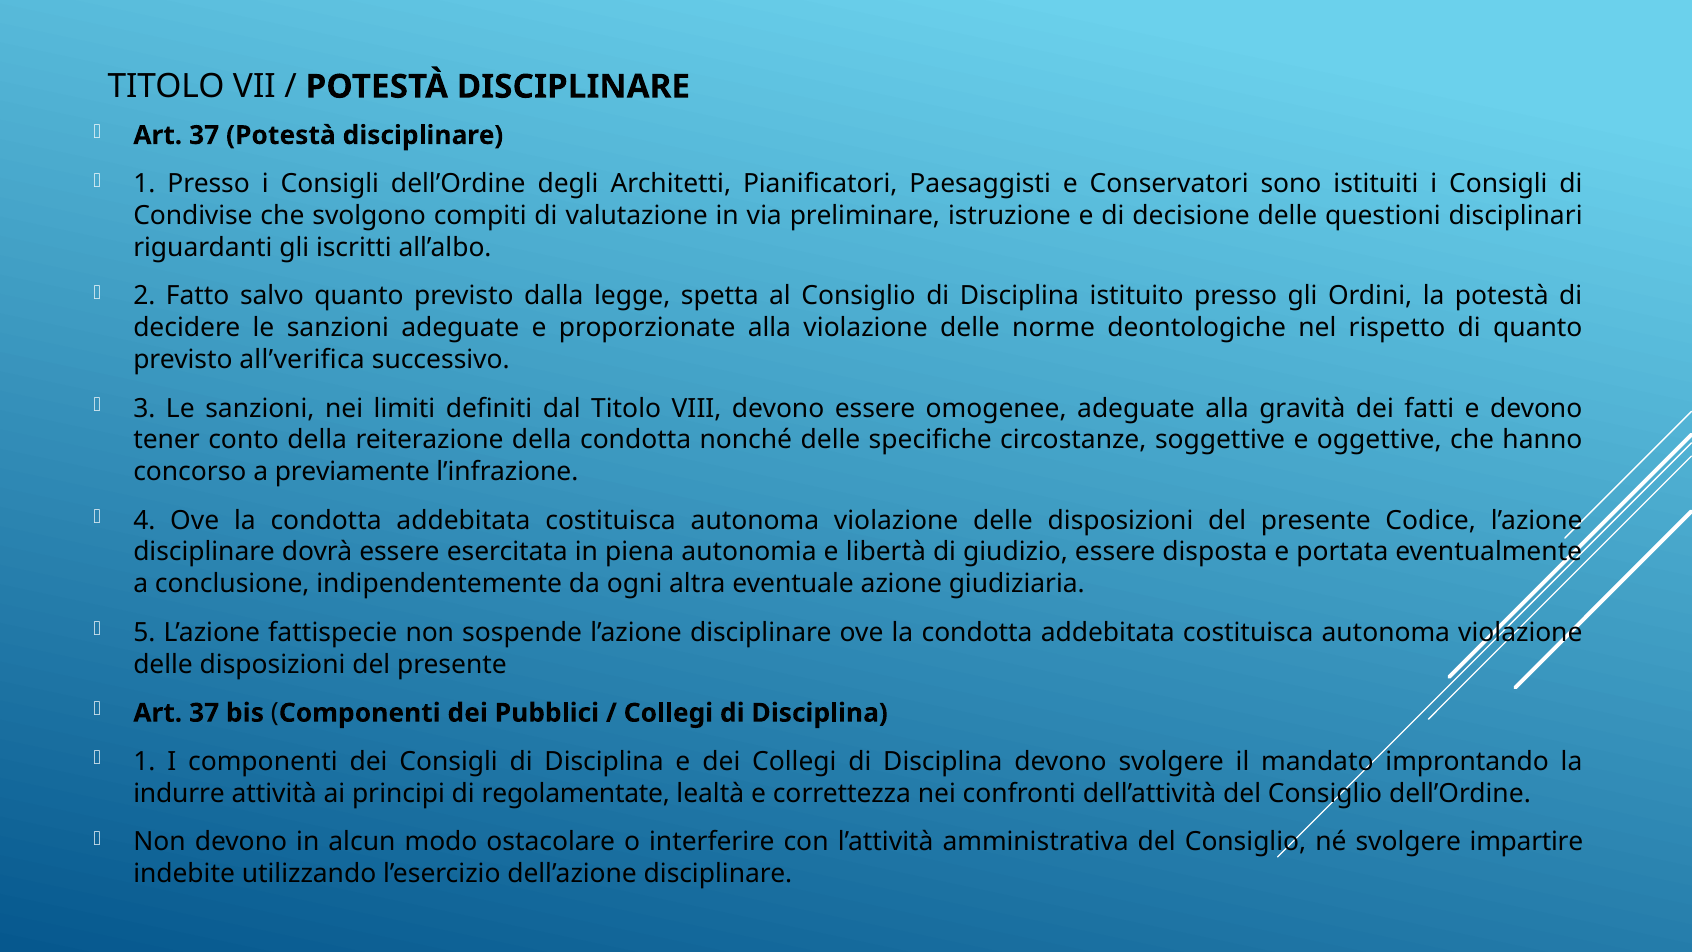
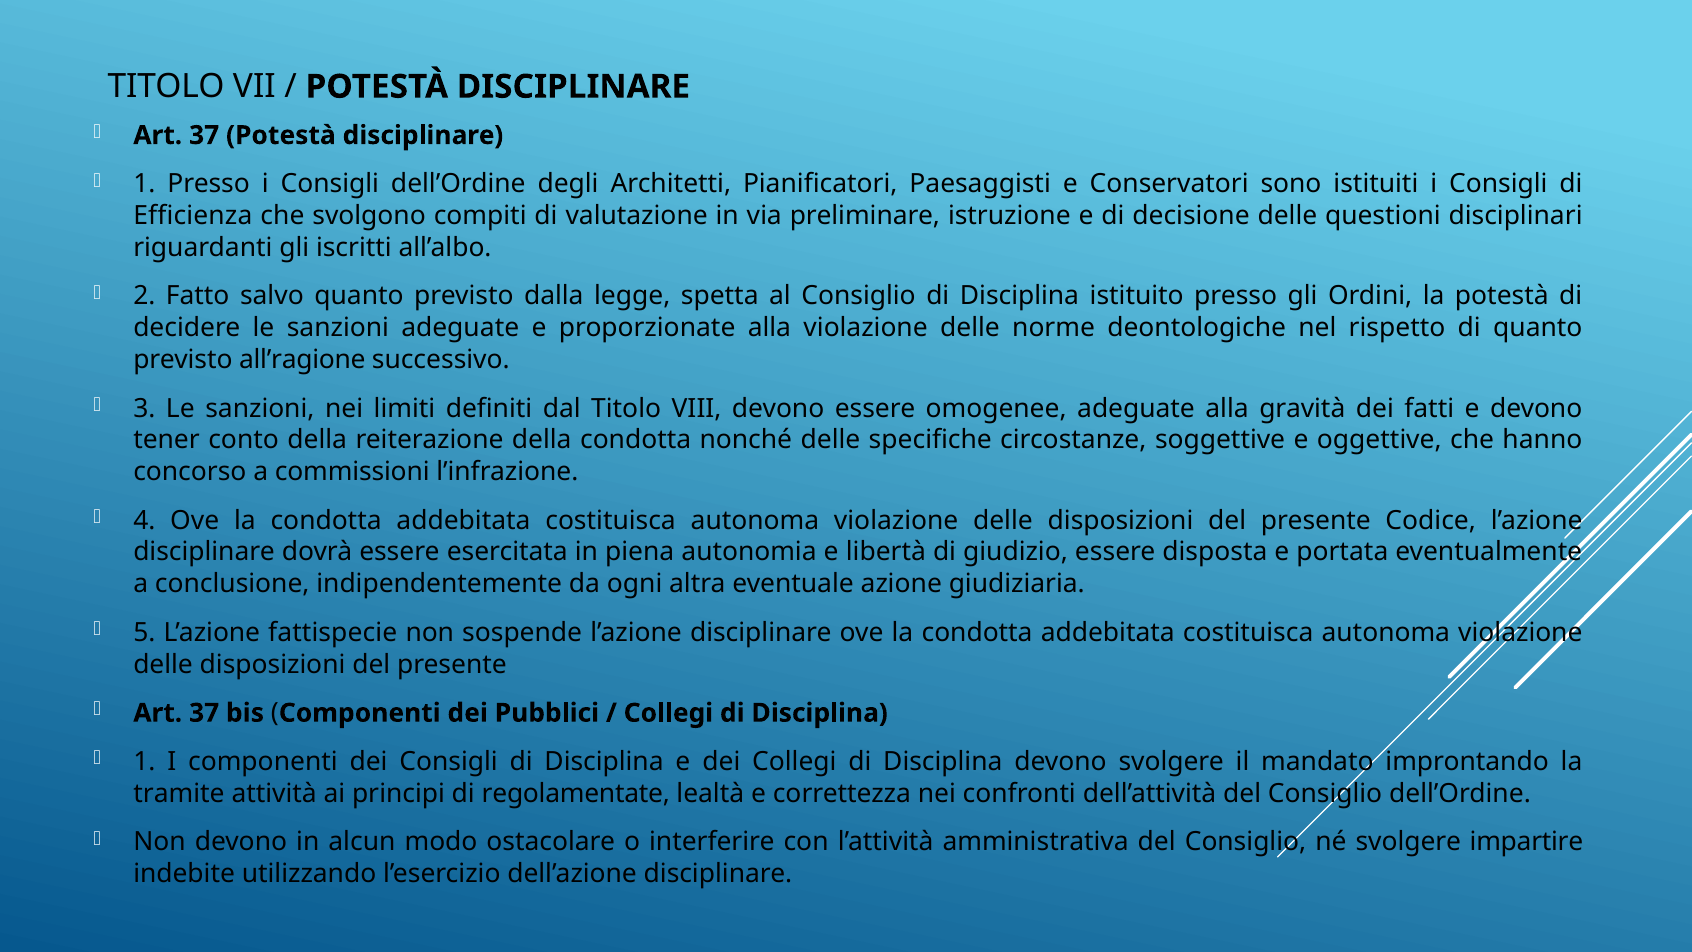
Condivise: Condivise -> Efficienza
all’verifica: all’verifica -> all’ragione
previamente: previamente -> commissioni
indurre: indurre -> tramite
